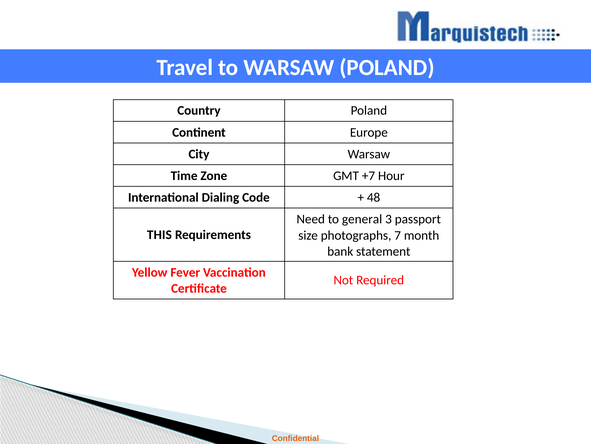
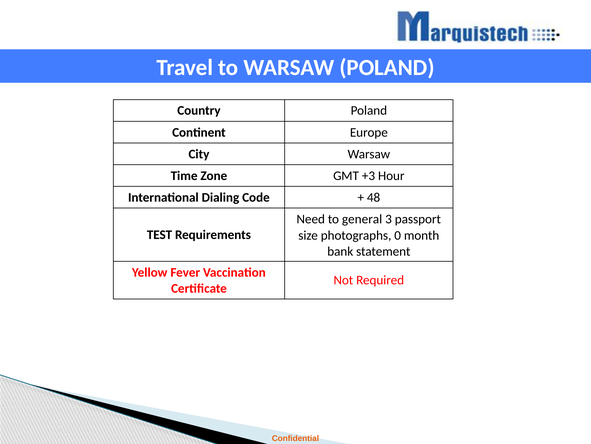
+7: +7 -> +3
THIS: THIS -> TEST
7: 7 -> 0
